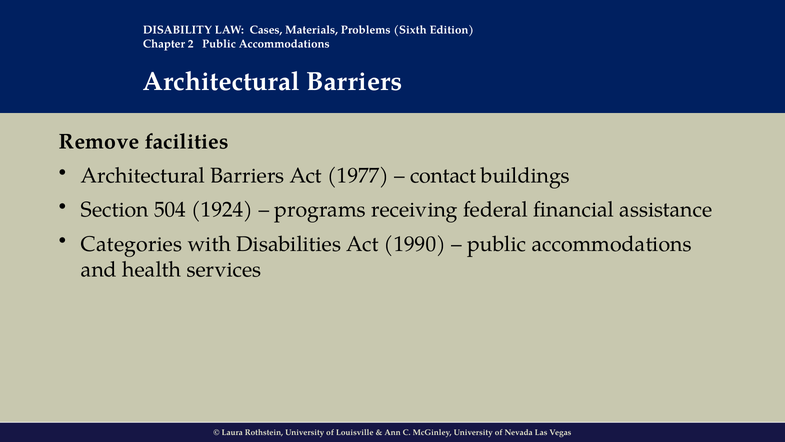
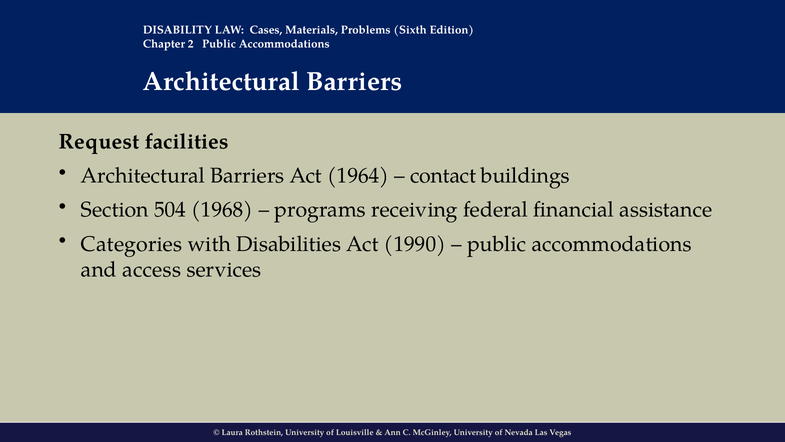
Remove: Remove -> Request
1977: 1977 -> 1964
1924: 1924 -> 1968
health: health -> access
